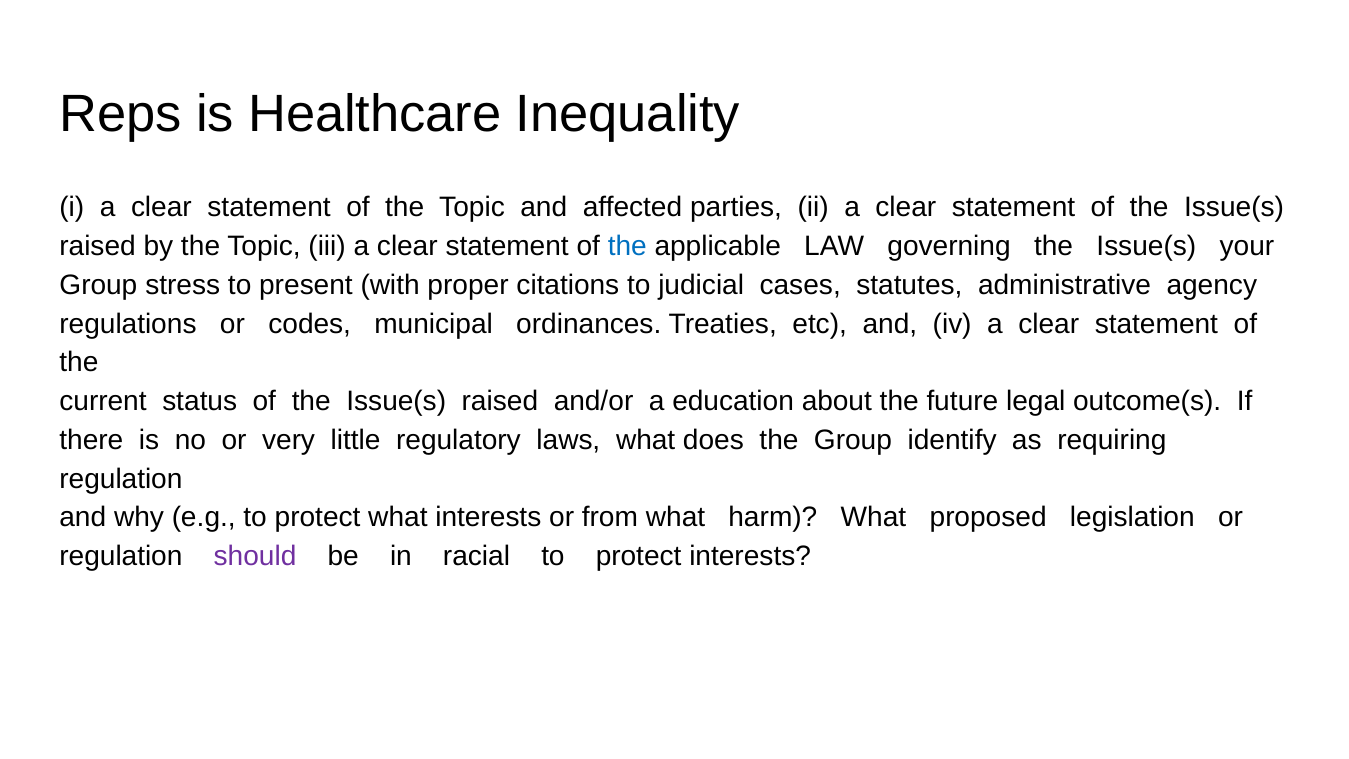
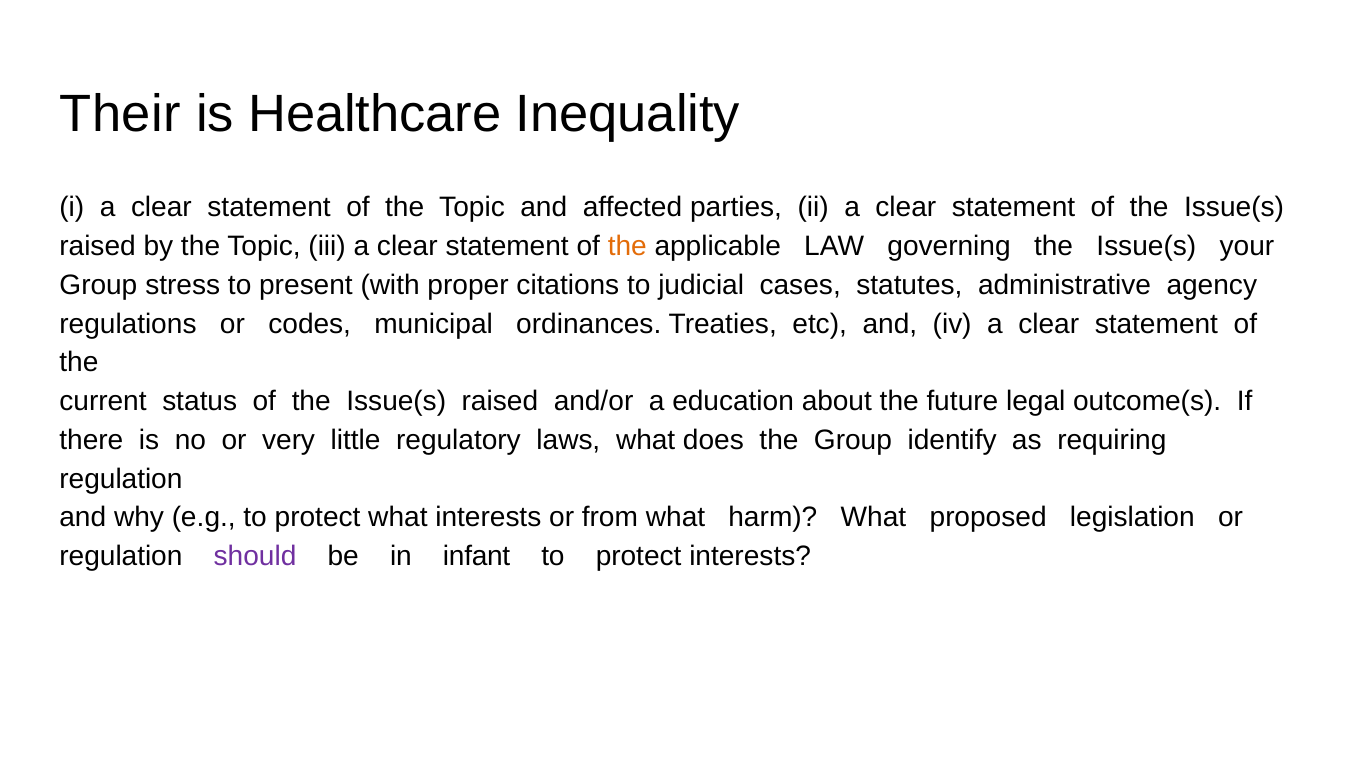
Reps: Reps -> Their
the at (627, 246) colour: blue -> orange
racial: racial -> infant
